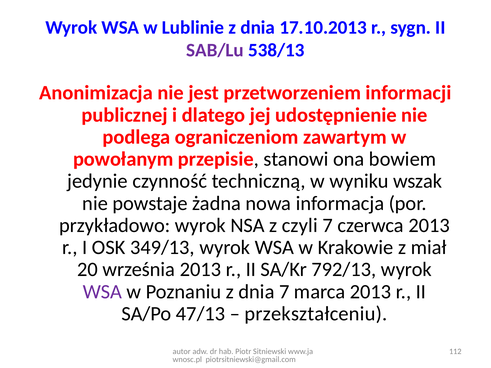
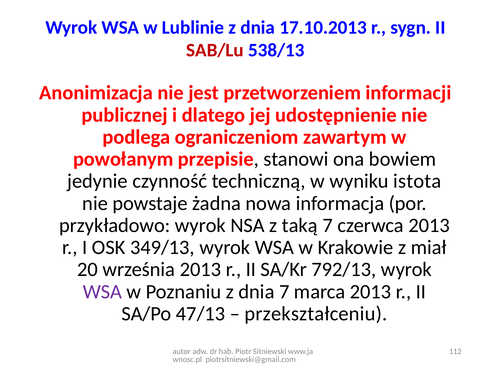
SAB/Lu colour: purple -> red
wszak: wszak -> istota
czyli: czyli -> taką
